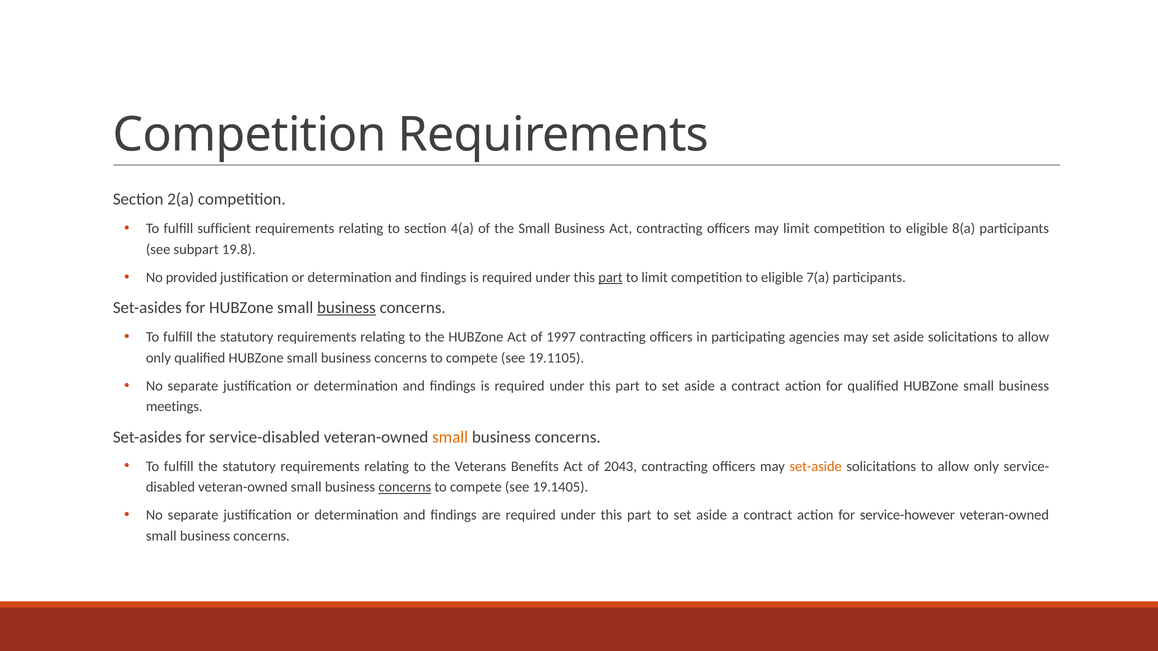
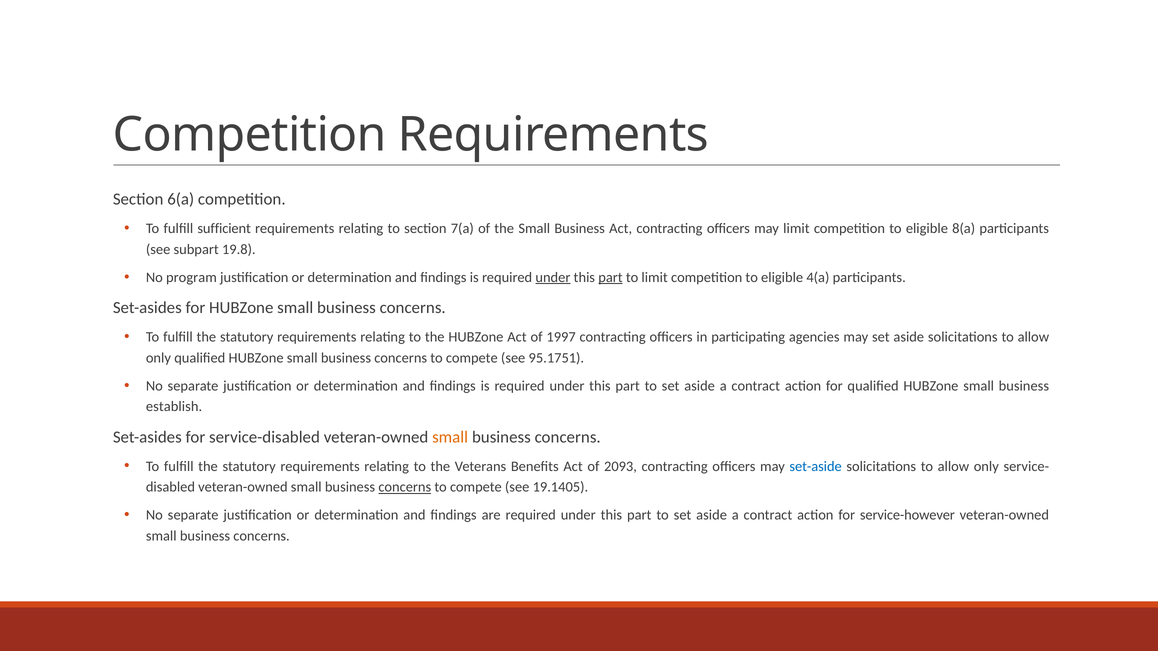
2(a: 2(a -> 6(a
4(a: 4(a -> 7(a
provided: provided -> program
under at (553, 278) underline: none -> present
7(a: 7(a -> 4(a
business at (346, 308) underline: present -> none
19.1105: 19.1105 -> 95.1751
meetings: meetings -> establish
2043: 2043 -> 2093
set-aside colour: orange -> blue
